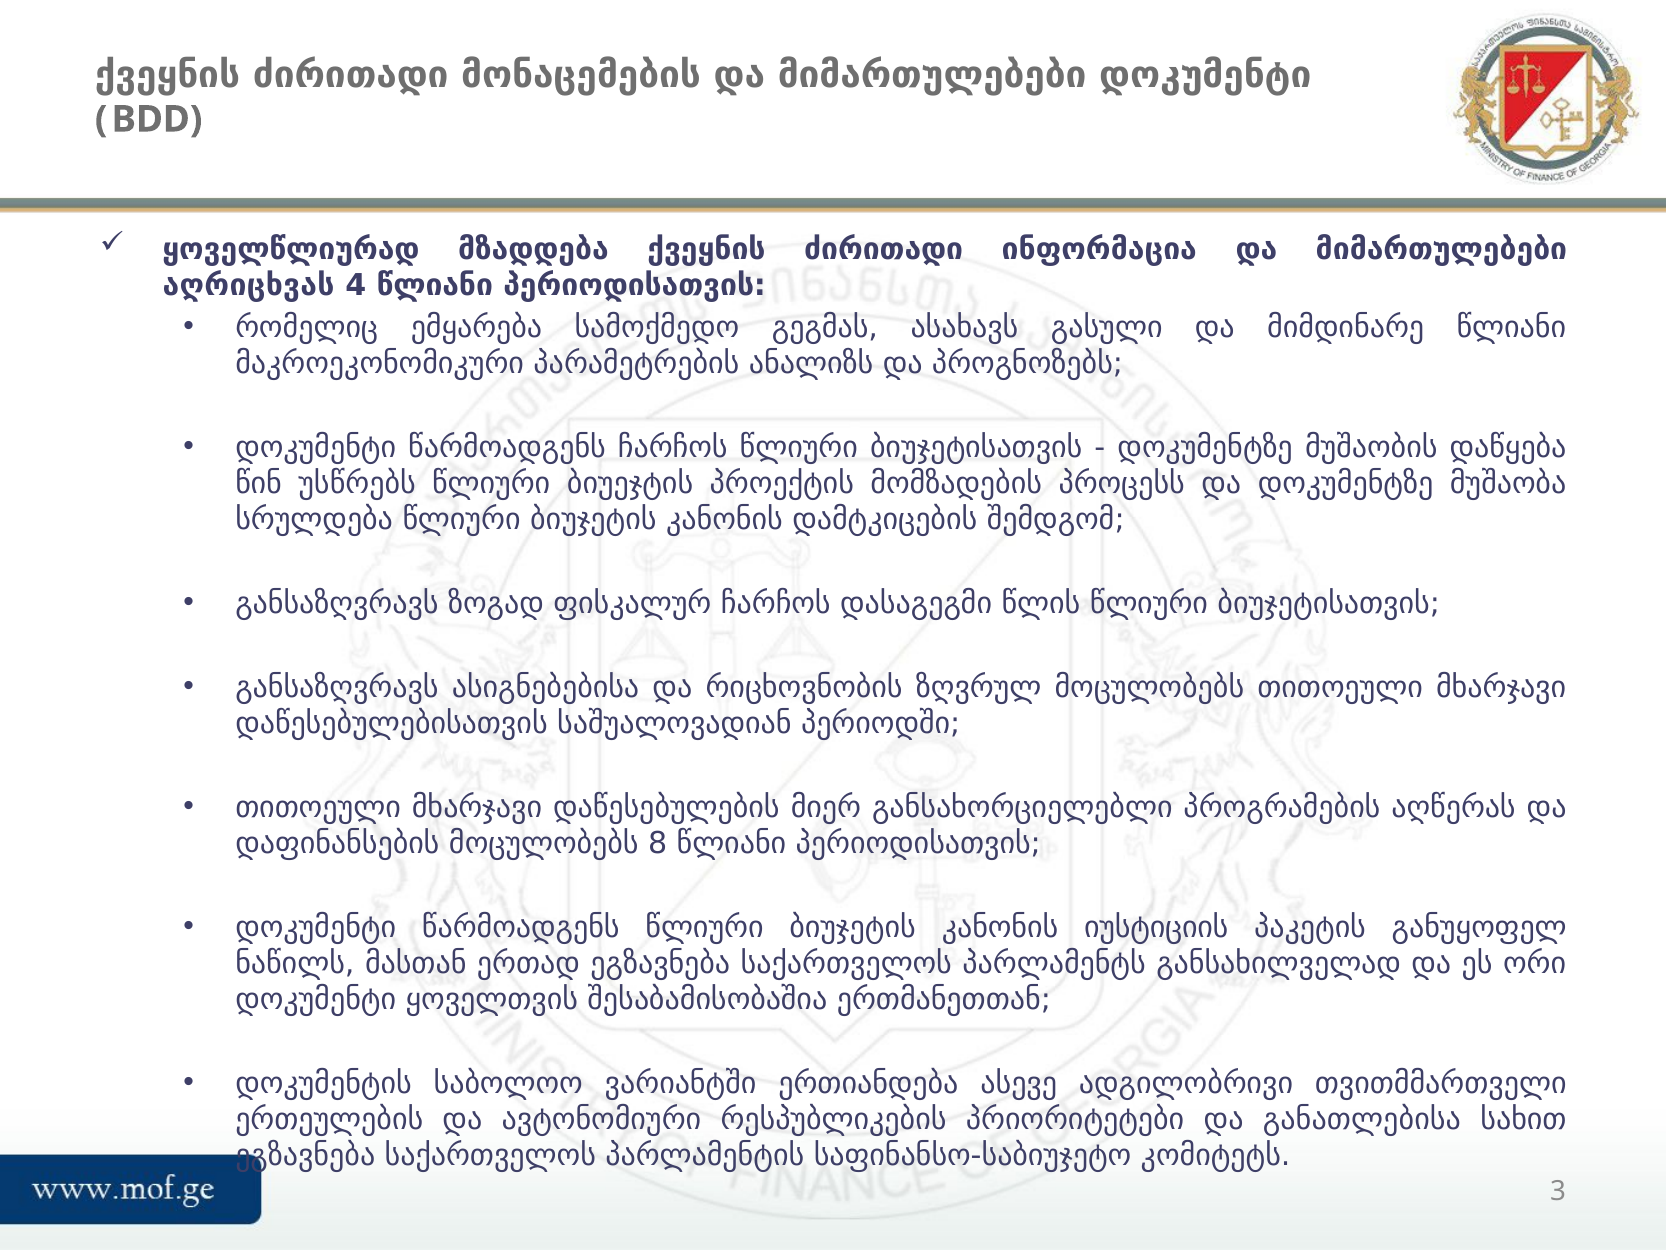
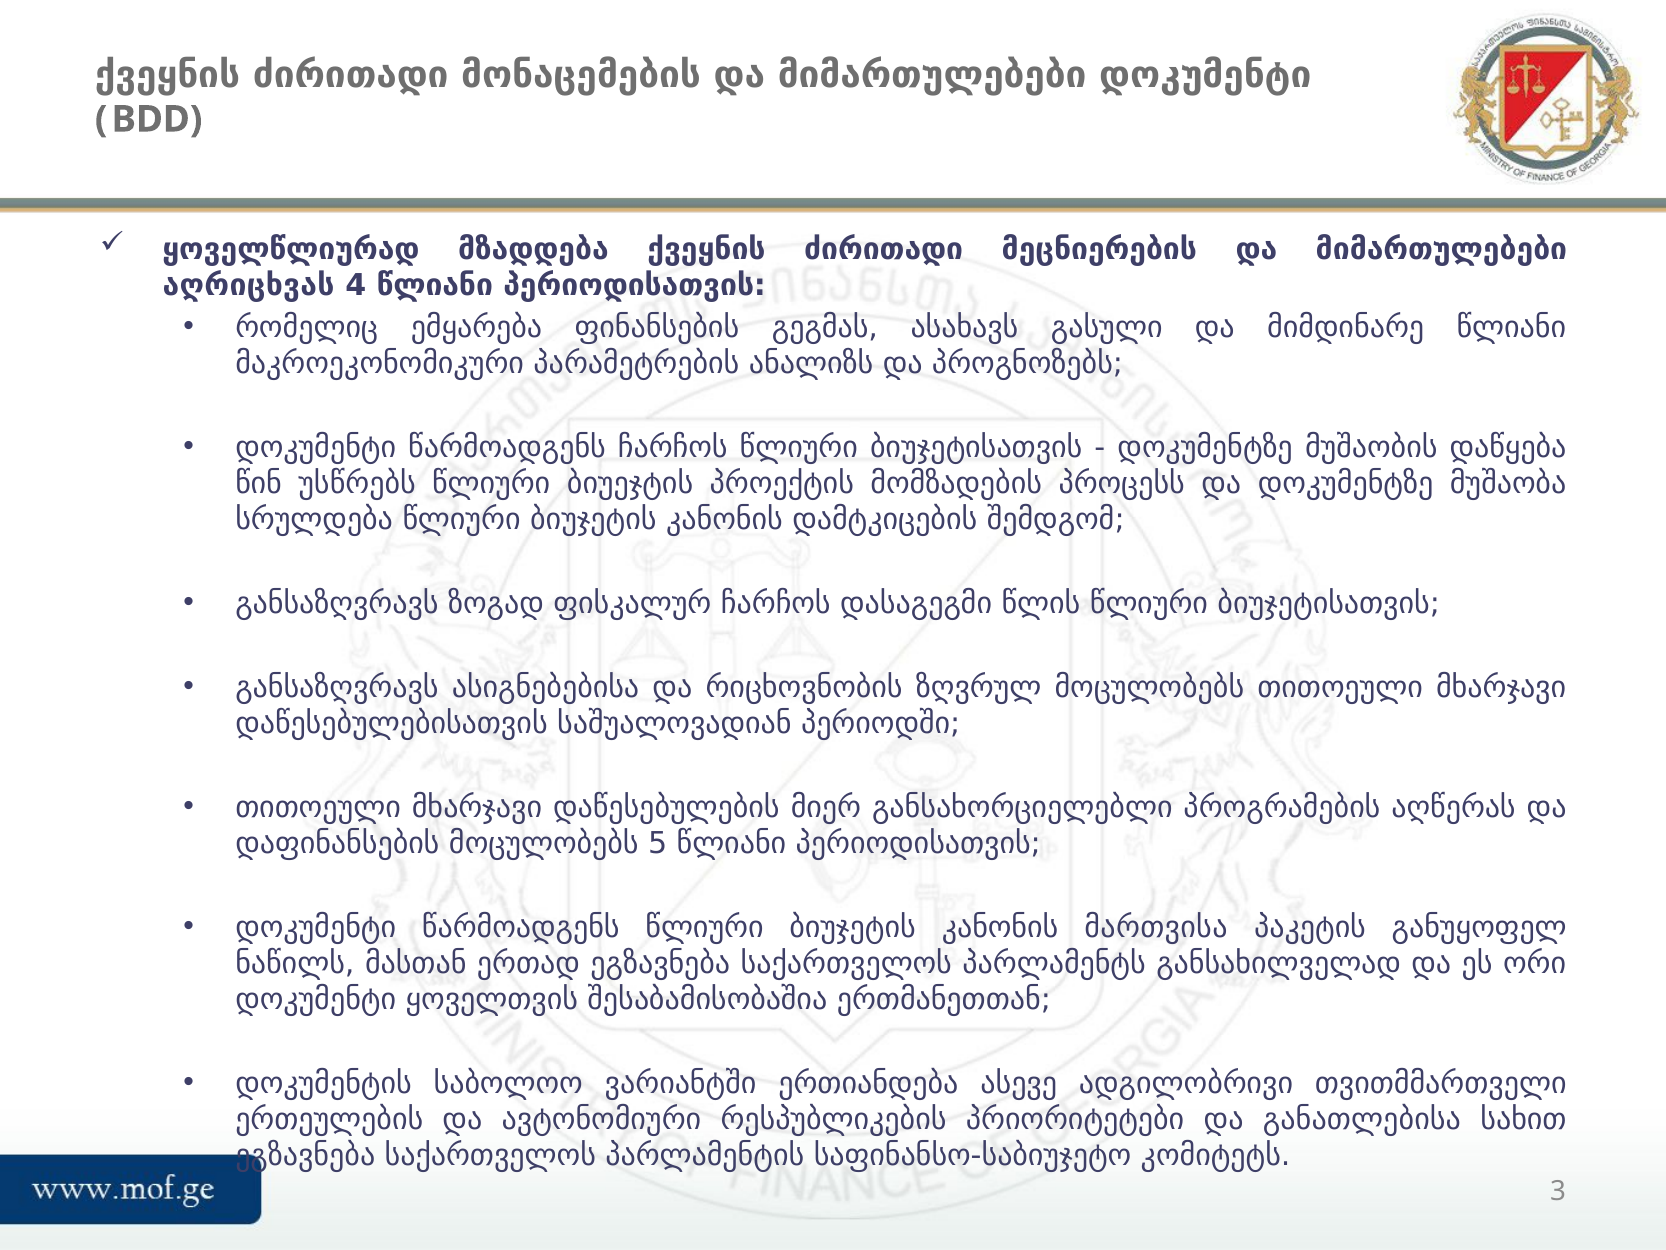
ინფორმაცია: ინფორმაცია -> მეცნიერების
სამოქმედო: სამოქმედო -> ფინანსების
8: 8 -> 5
იუსტიციის: იუსტიციის -> მართვისა
